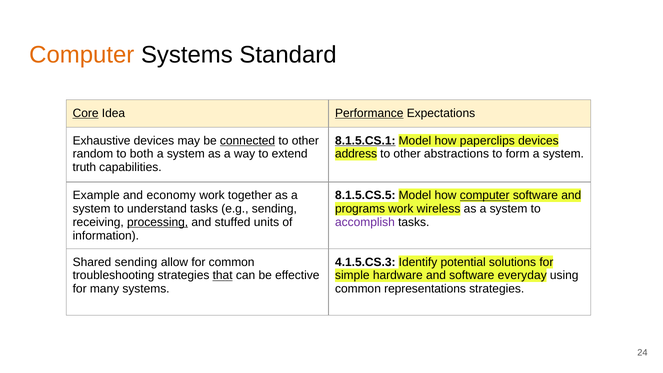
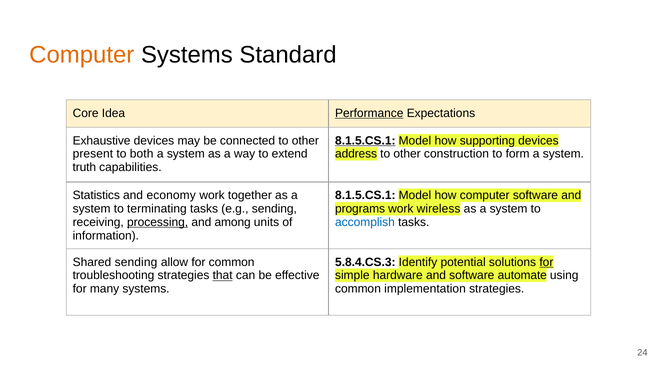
Core underline: present -> none
connected underline: present -> none
paperclips: paperclips -> supporting
random: random -> present
abstractions: abstractions -> construction
Example: Example -> Statistics
8.1.5.CS.5 at (365, 195): 8.1.5.CS.5 -> 8.1.5.CS.1
computer at (485, 195) underline: present -> none
understand: understand -> terminating
stuffed: stuffed -> among
accomplish colour: purple -> blue
4.1.5.CS.3: 4.1.5.CS.3 -> 5.8.4.CS.3
for at (546, 262) underline: none -> present
everyday: everyday -> automate
representations: representations -> implementation
